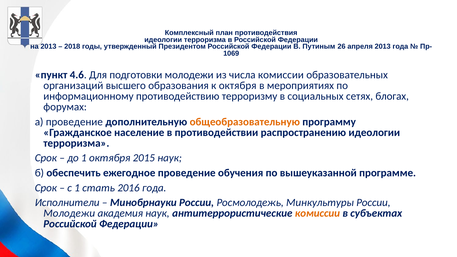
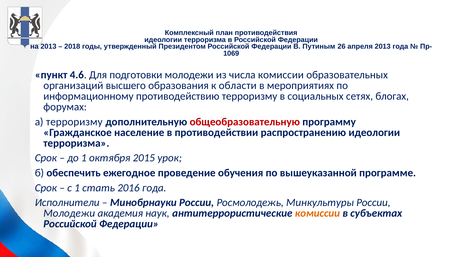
к октября: октября -> области
а проведение: проведение -> терроризму
общеобразовательную colour: orange -> red
2015 наук: наук -> урок
